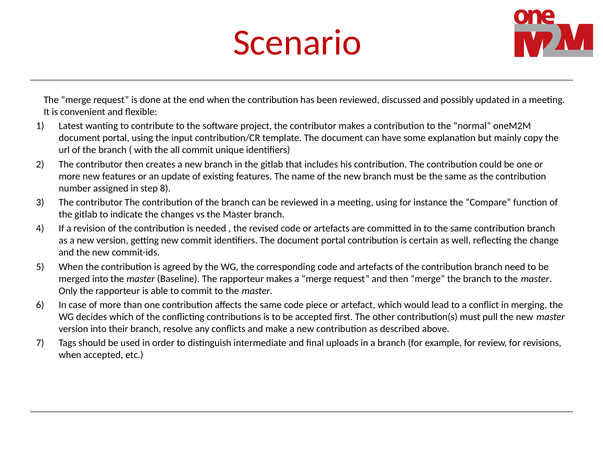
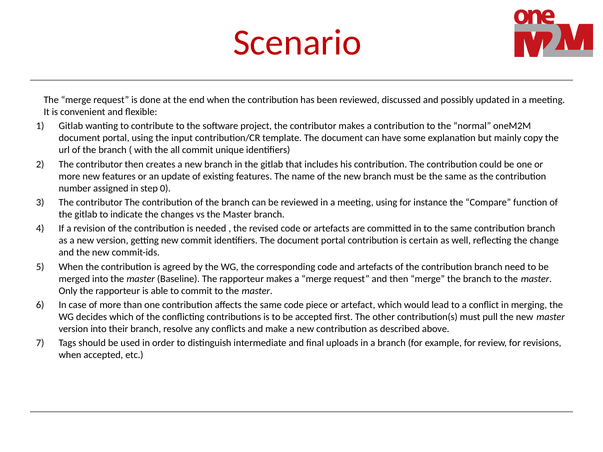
1 Latest: Latest -> Gitlab
8: 8 -> 0
